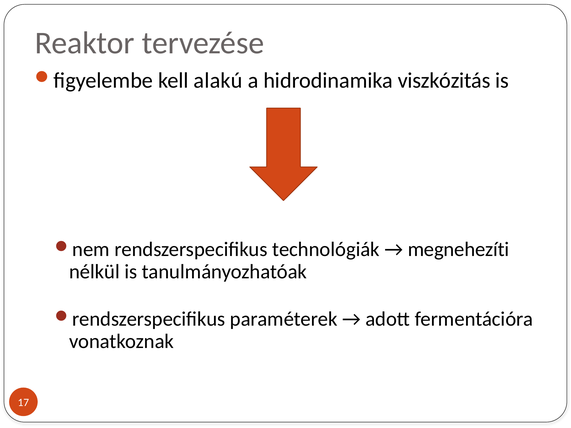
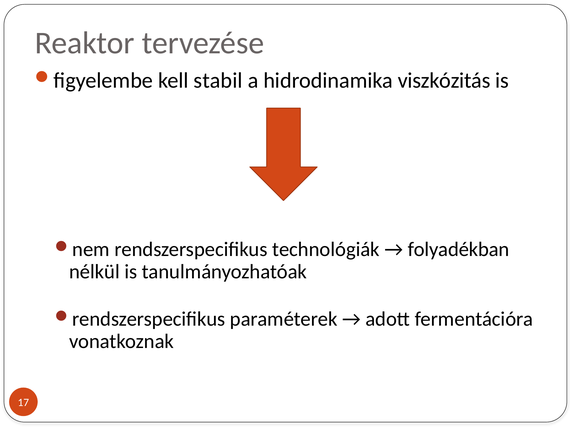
alakú: alakú -> stabil
megnehezíti: megnehezíti -> folyadékban
